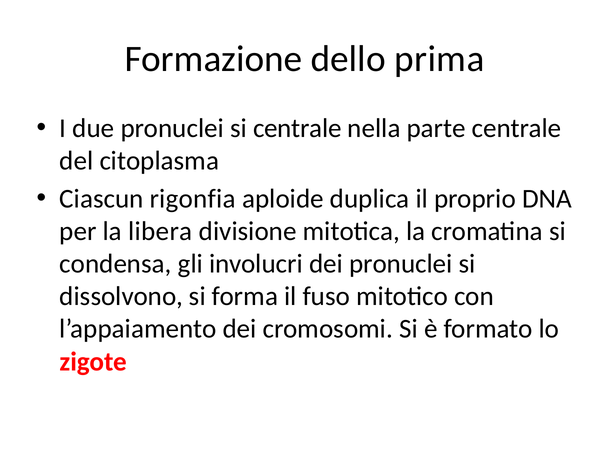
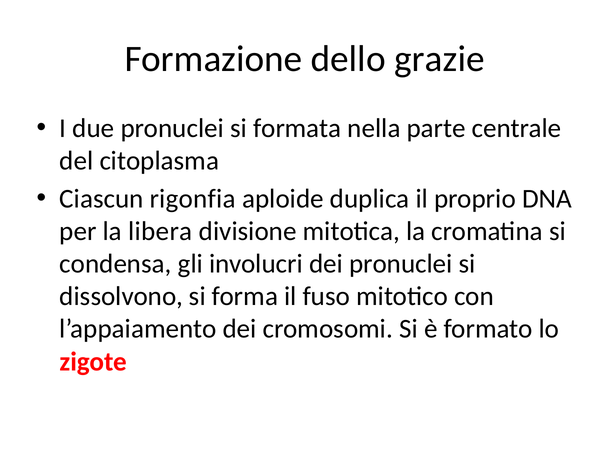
prima: prima -> grazie
si centrale: centrale -> formata
